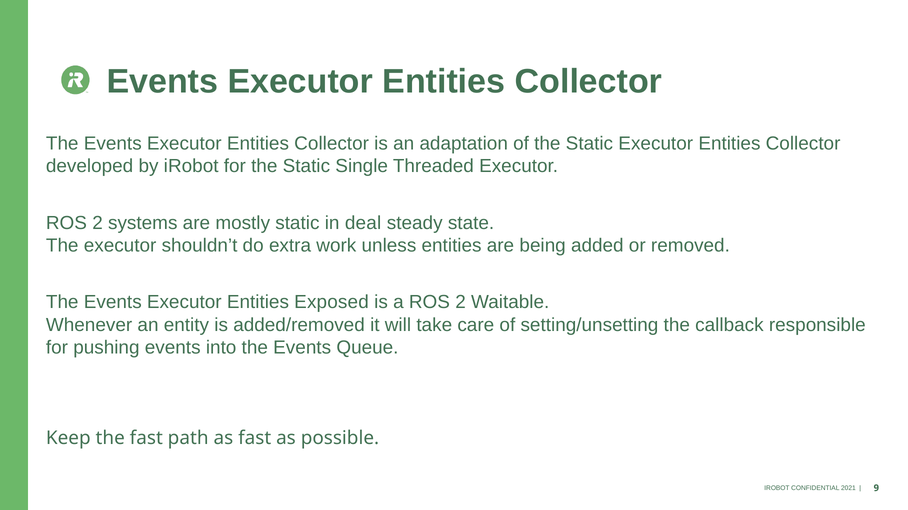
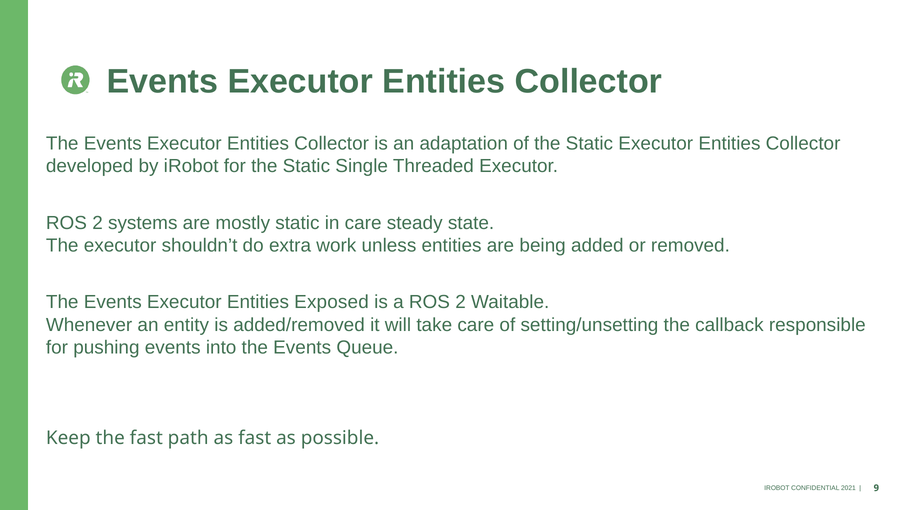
in deal: deal -> care
